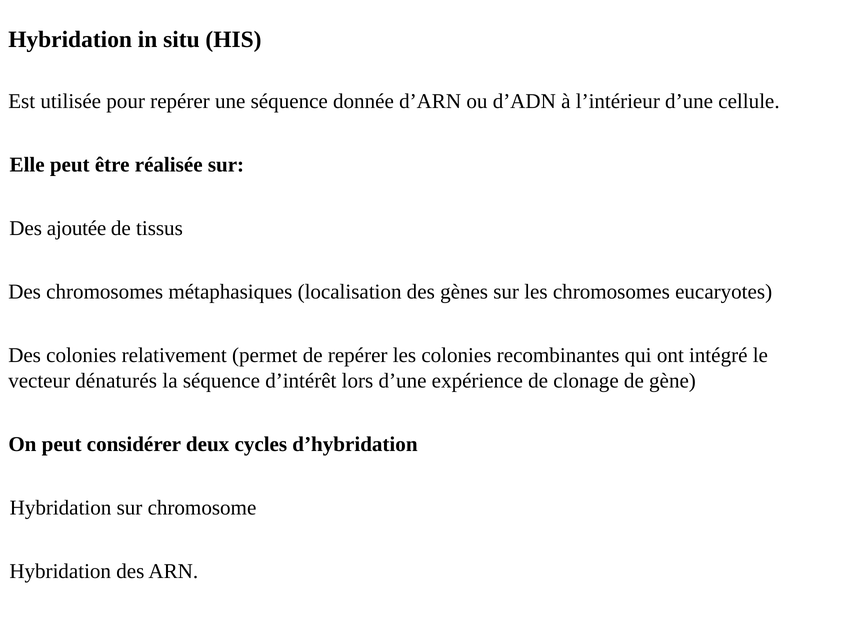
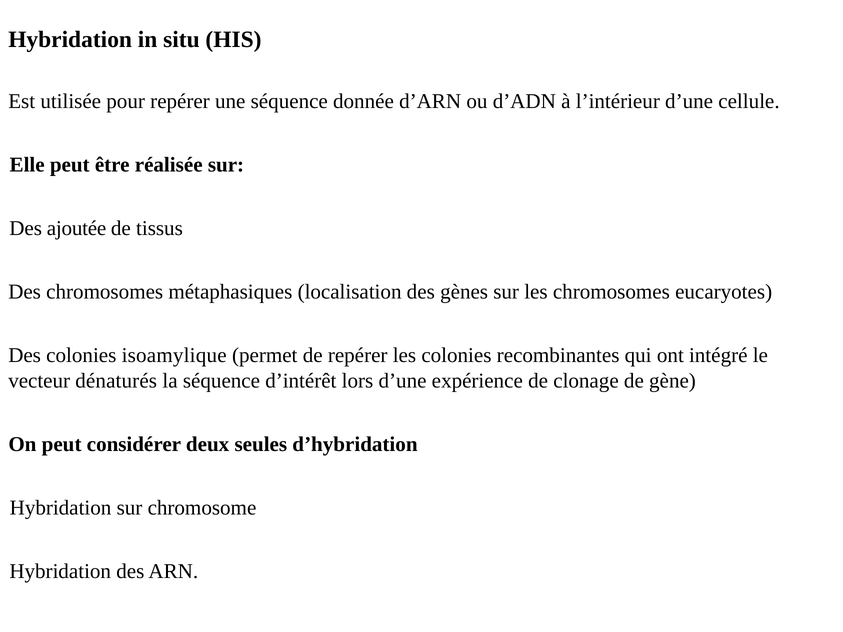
relativement: relativement -> isoamylique
cycles: cycles -> seules
